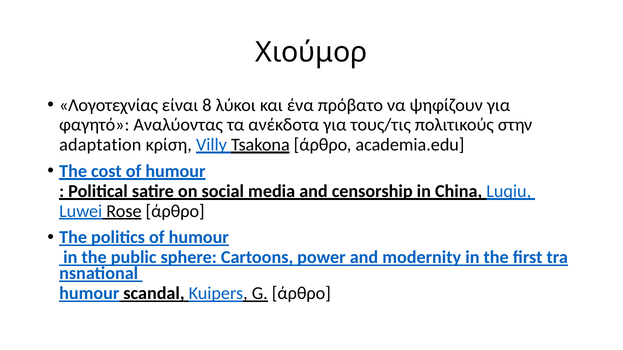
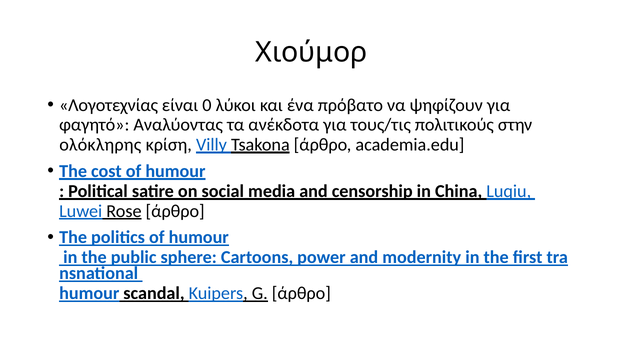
8: 8 -> 0
adaptation: adaptation -> ολόκληρης
